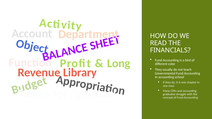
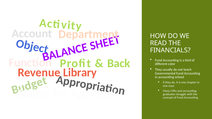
Long: Long -> Back
